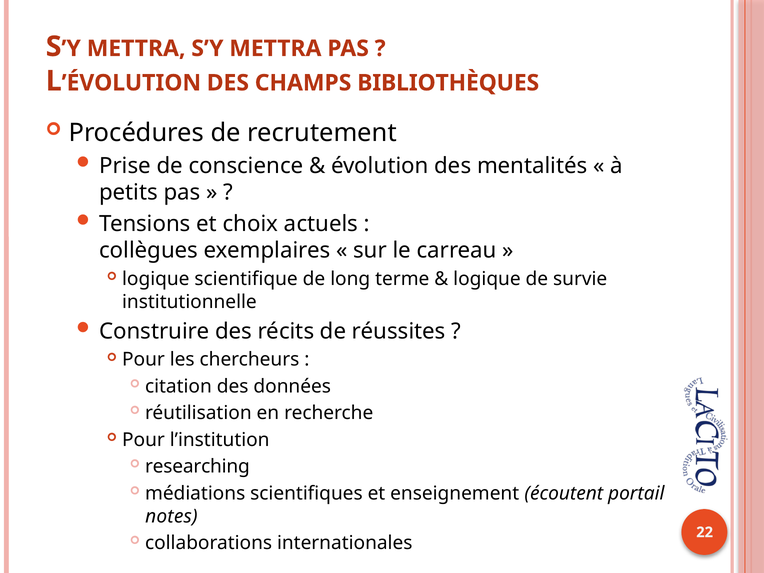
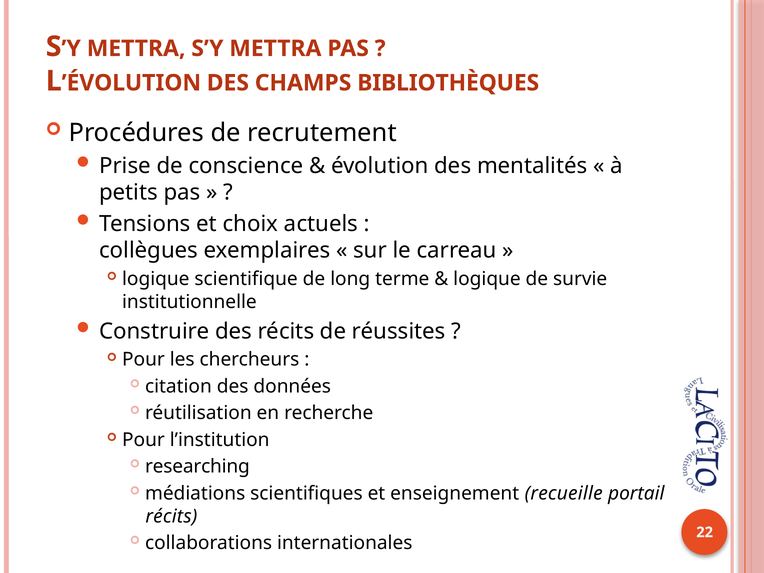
écoutent: écoutent -> recueille
notes at (171, 516): notes -> récits
